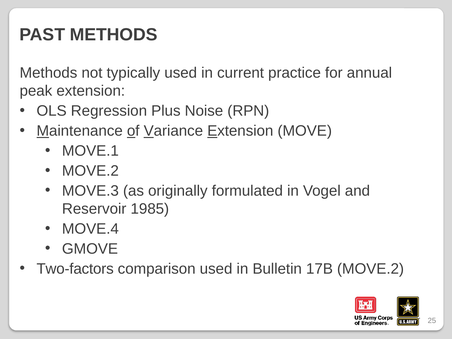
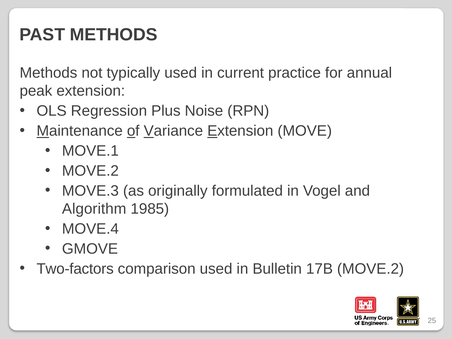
Reservoir: Reservoir -> Algorithm
